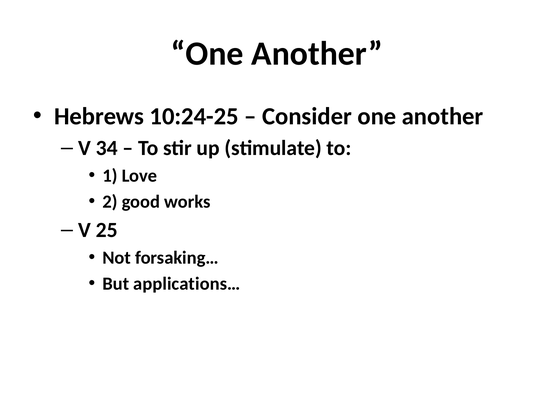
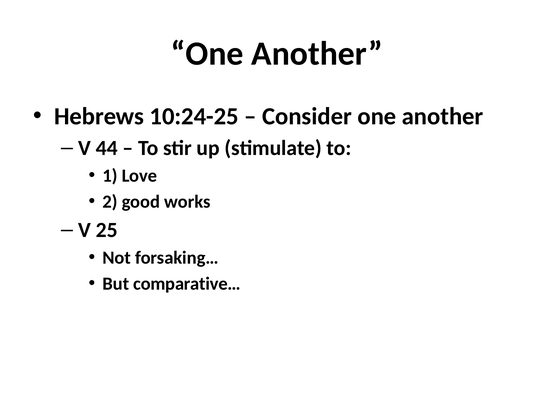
34: 34 -> 44
applications…: applications… -> comparative…
